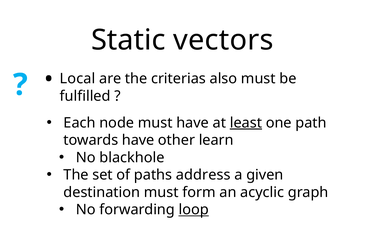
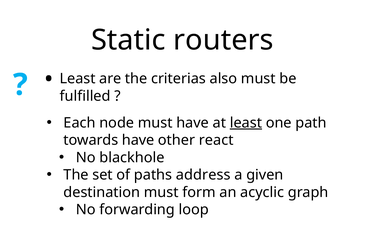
vectors: vectors -> routers
Local at (78, 79): Local -> Least
learn: learn -> react
loop underline: present -> none
